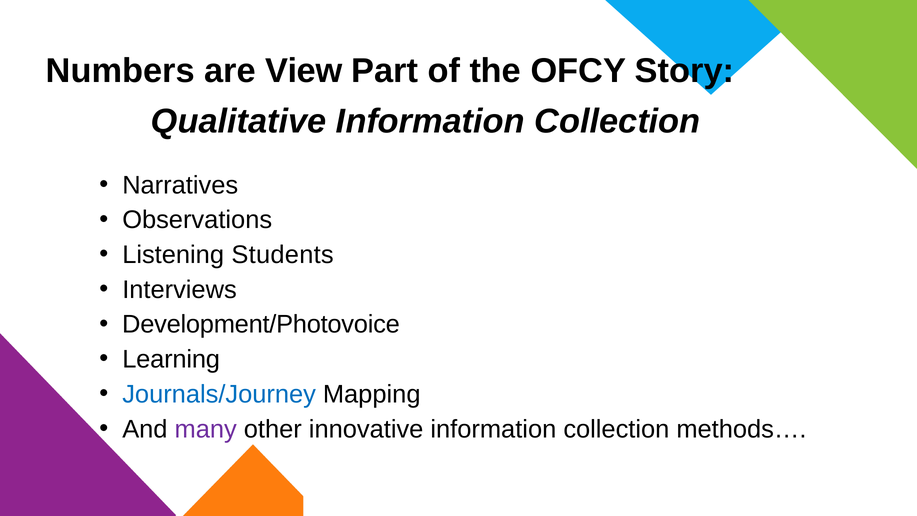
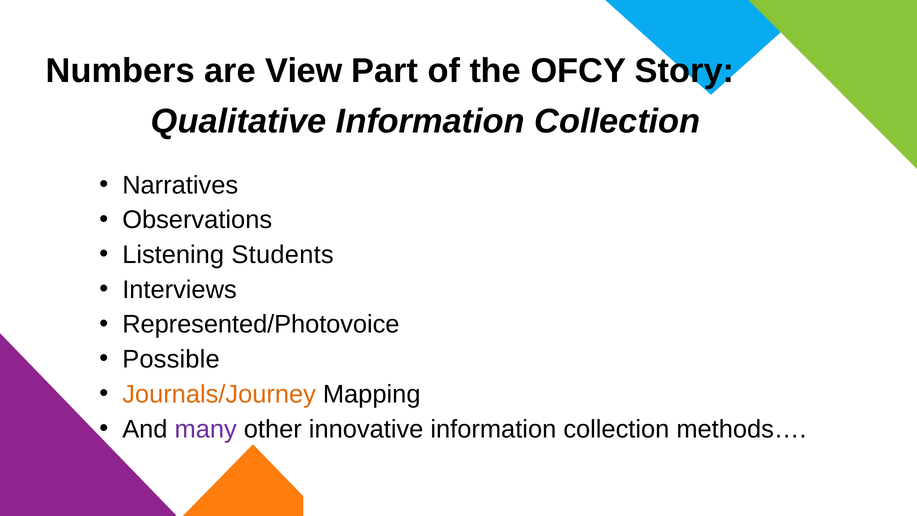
Development/Photovoice: Development/Photovoice -> Represented/Photovoice
Learning: Learning -> Possible
Journals/Journey colour: blue -> orange
